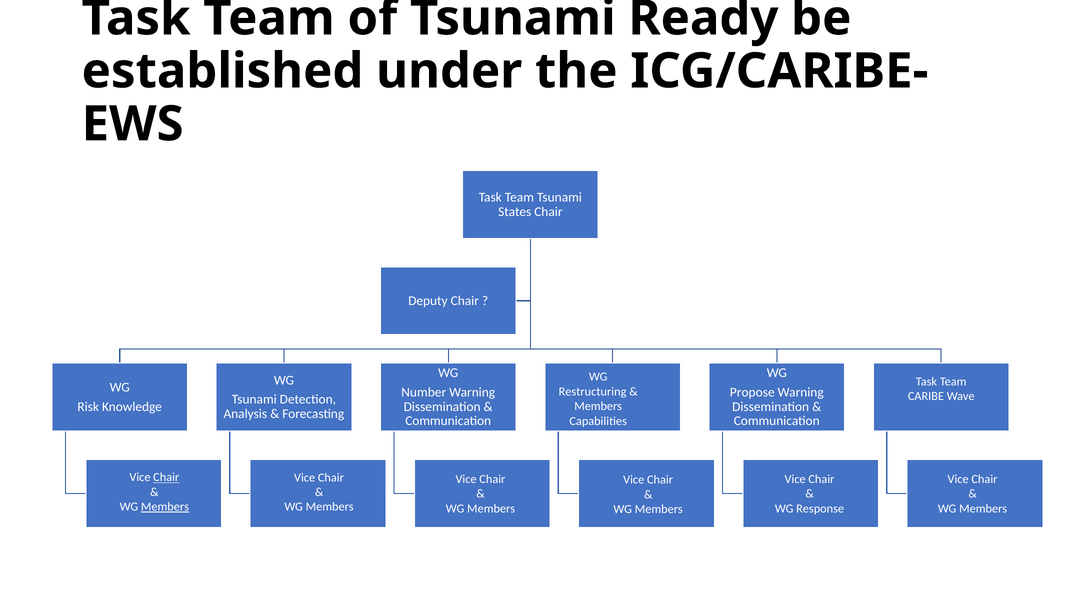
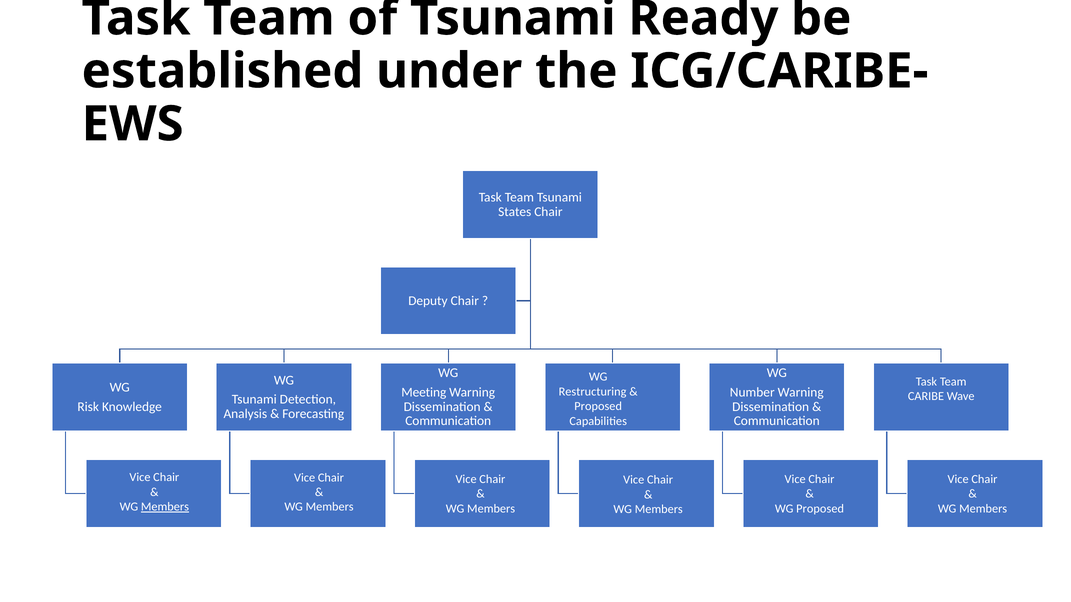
Number: Number -> Meeting
Propose: Propose -> Number
Members at (598, 407): Members -> Proposed
Chair at (166, 478) underline: present -> none
WG Response: Response -> Proposed
